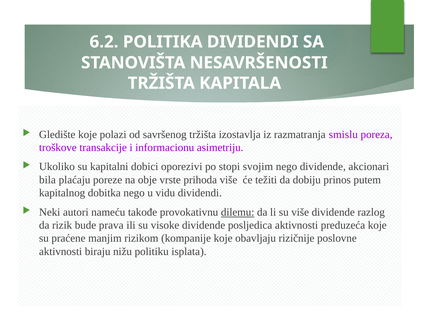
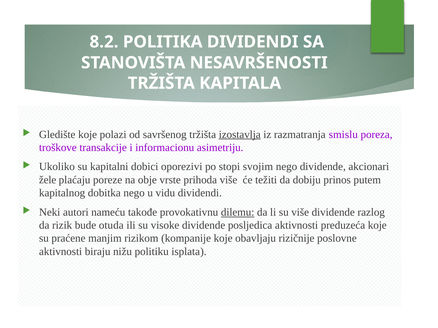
6.2: 6.2 -> 8.2
izostavlja underline: none -> present
bila: bila -> žele
prava: prava -> otuda
